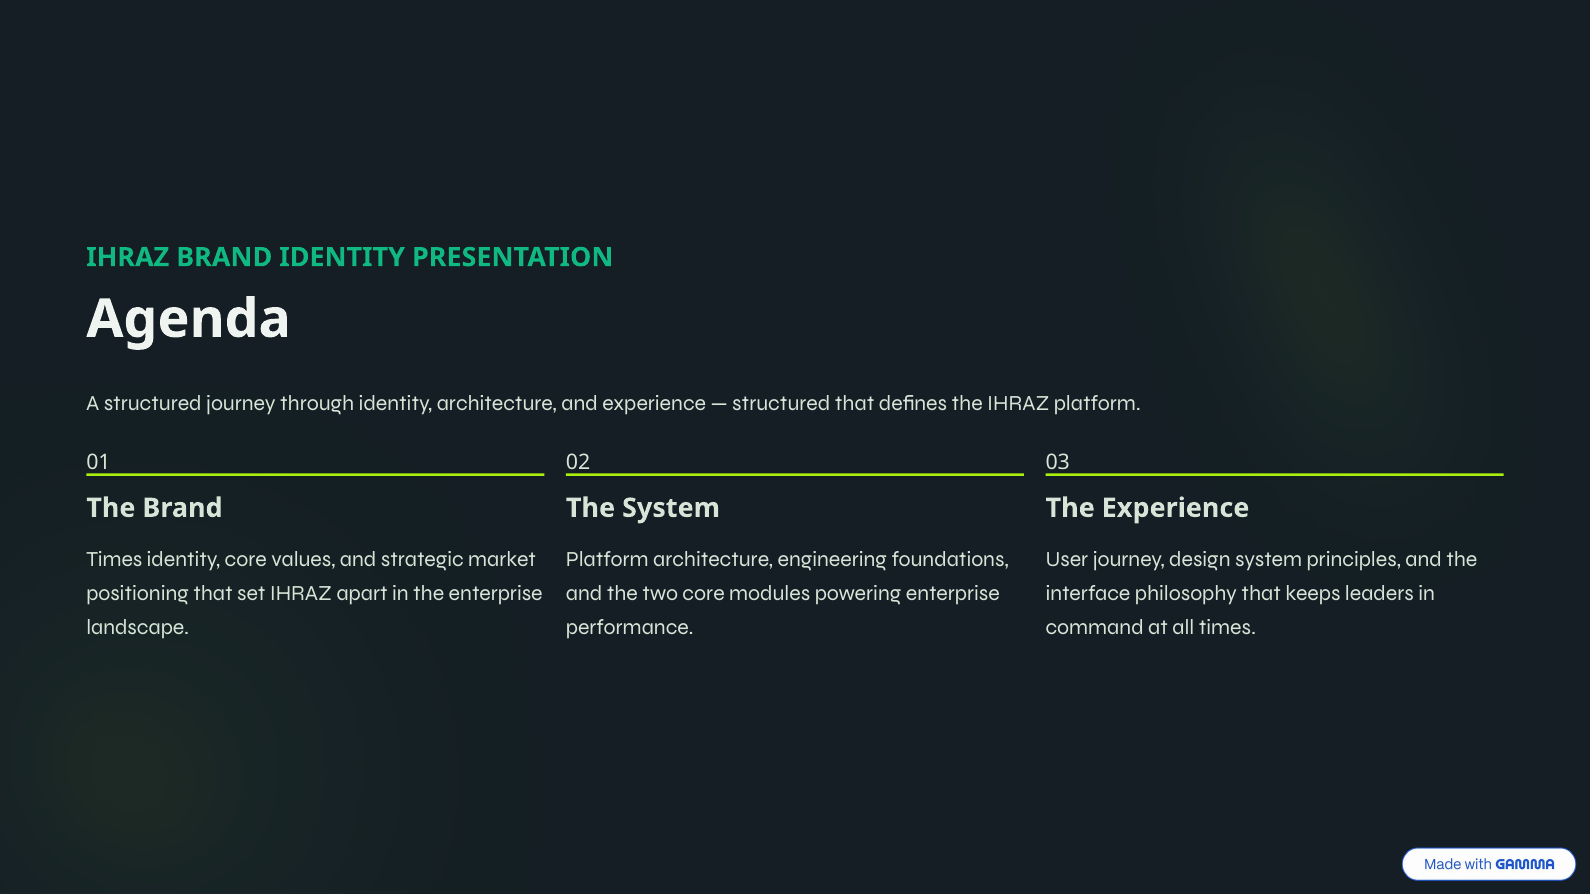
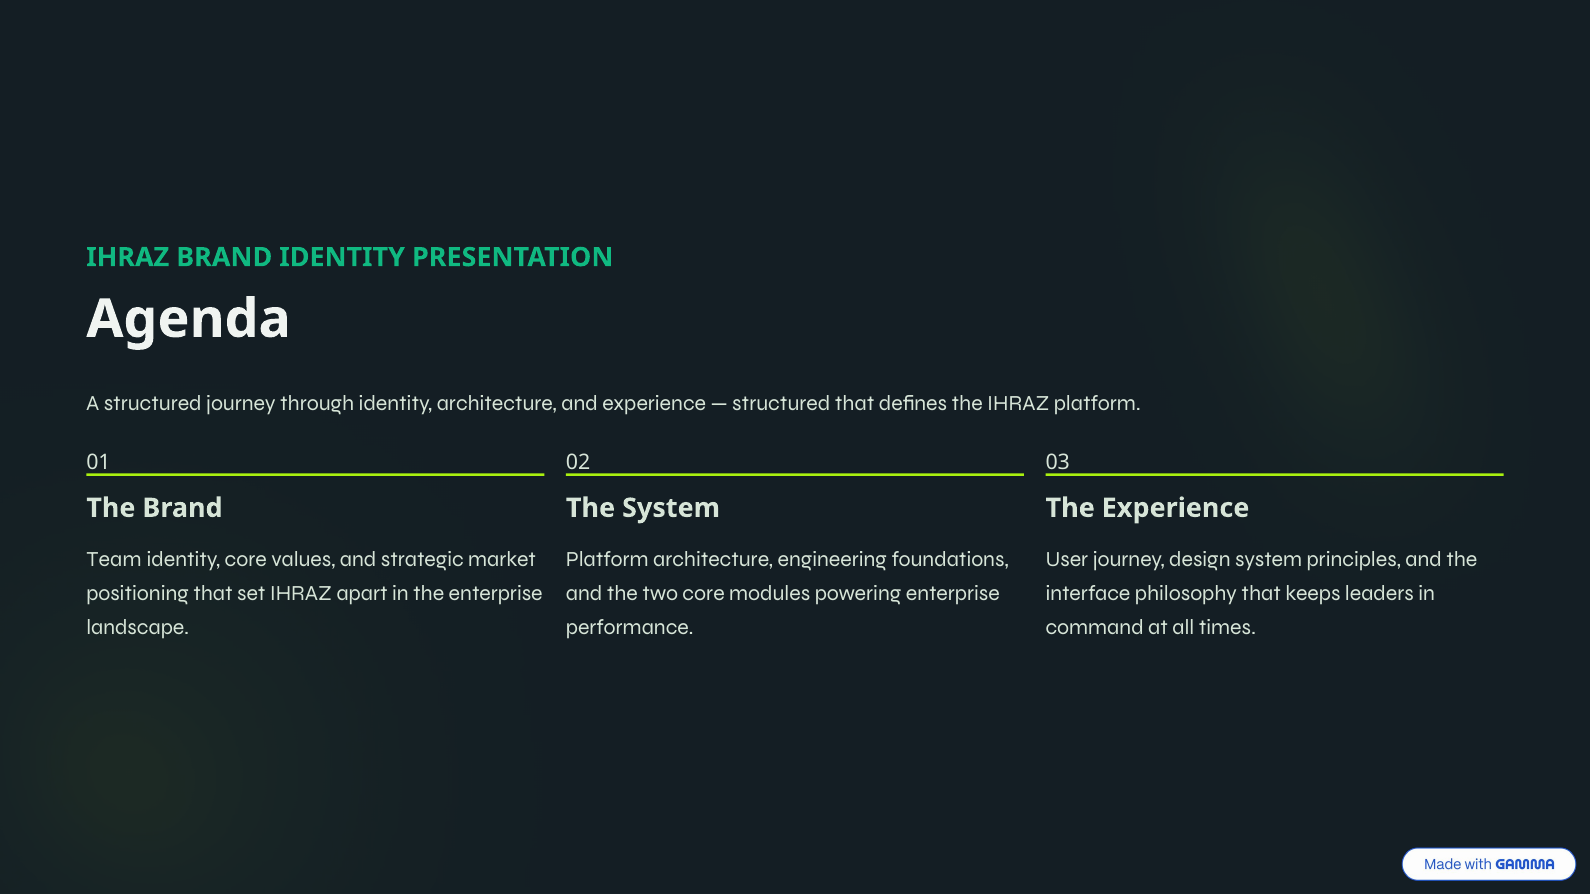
Times at (114, 559): Times -> Team
